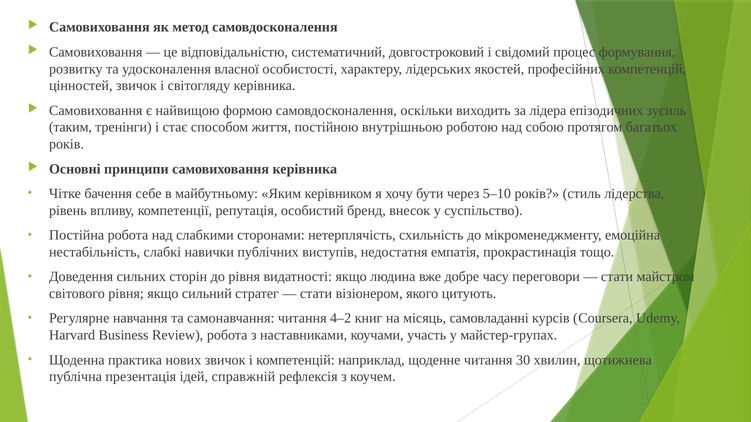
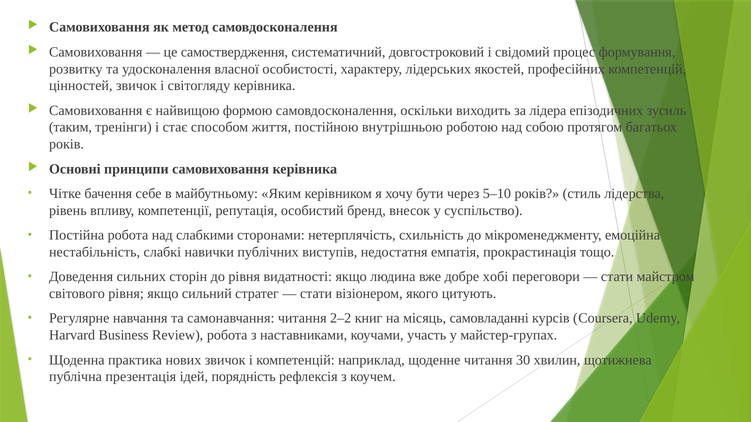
відповідальністю: відповідальністю -> самоствердження
часу: часу -> хобі
4–2: 4–2 -> 2–2
справжній: справжній -> порядність
